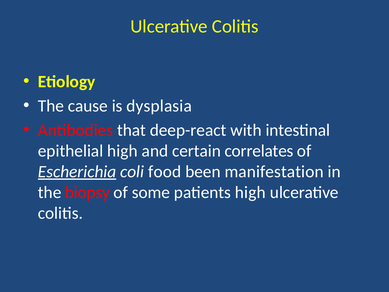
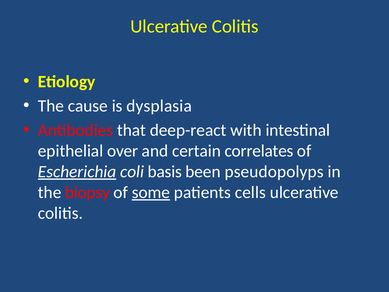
epithelial high: high -> over
food: food -> basis
manifestation: manifestation -> pseudopolyps
some underline: none -> present
patients high: high -> cells
